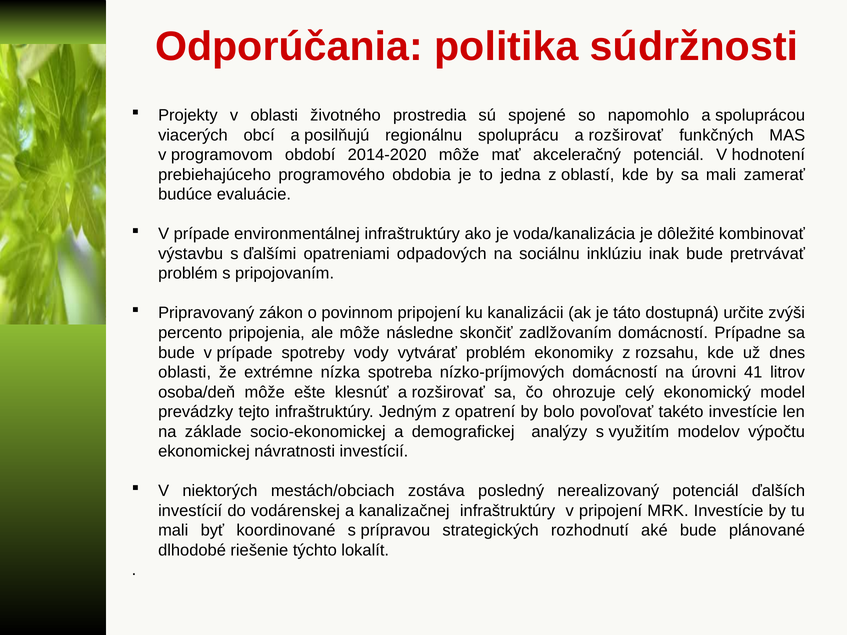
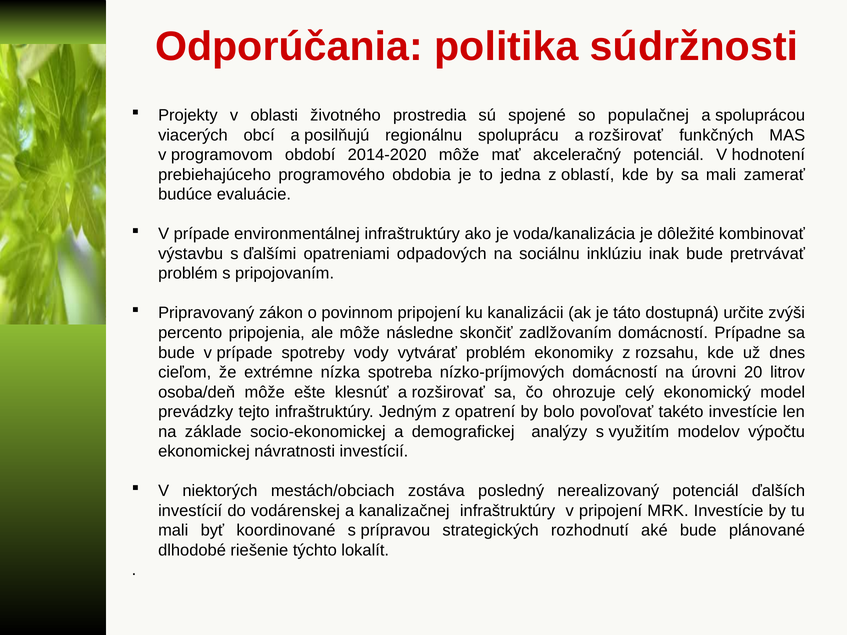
napomohlo: napomohlo -> populačnej
oblasti at (185, 372): oblasti -> cieľom
41: 41 -> 20
